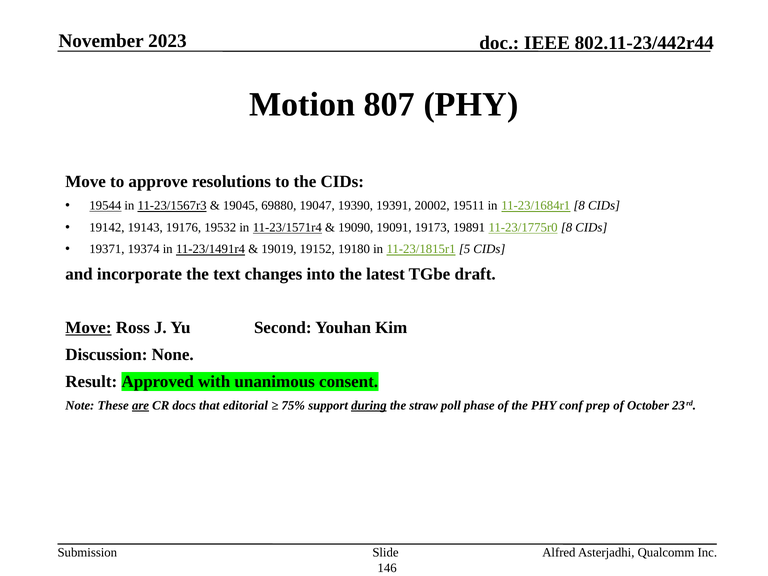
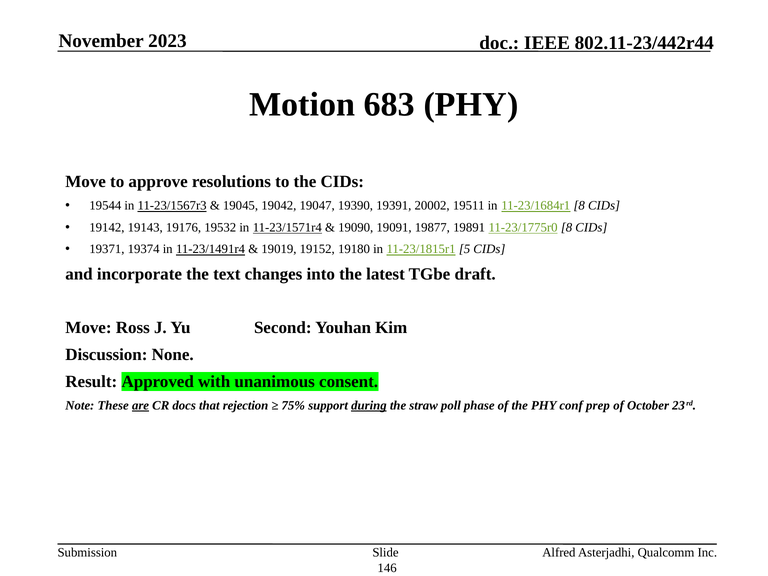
807: 807 -> 683
19544 underline: present -> none
69880: 69880 -> 19042
19173: 19173 -> 19877
Move at (88, 328) underline: present -> none
editorial: editorial -> rejection
